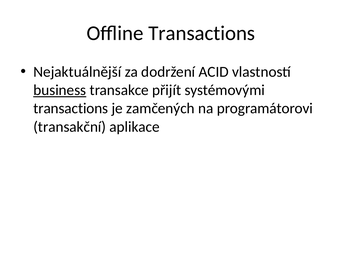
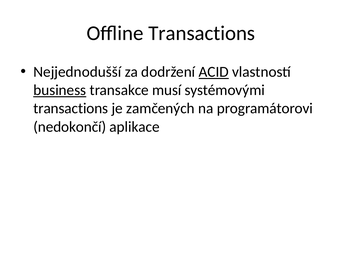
Nejaktuálnější: Nejaktuálnější -> Nejjednodušší
ACID underline: none -> present
přijít: přijít -> musí
transakční: transakční -> nedokončí
